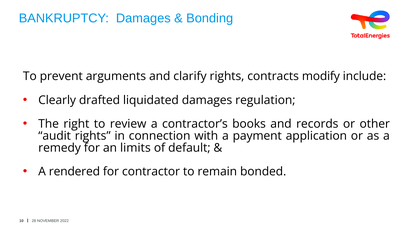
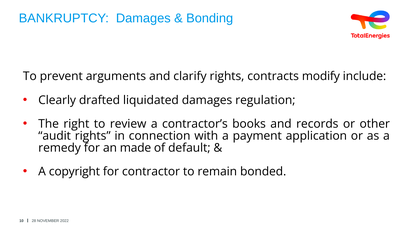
limits: limits -> made
rendered: rendered -> copyright
